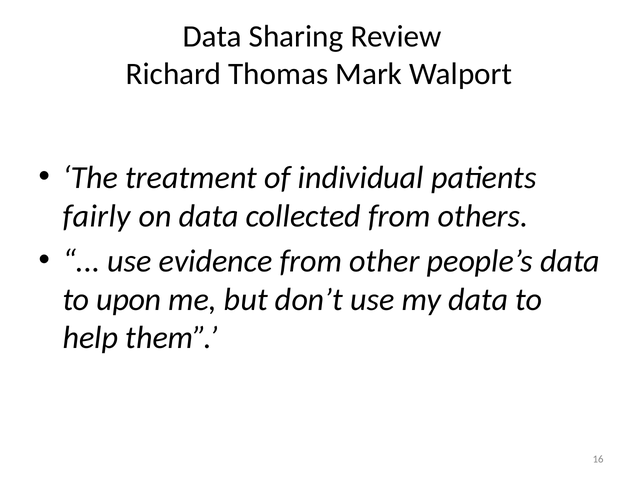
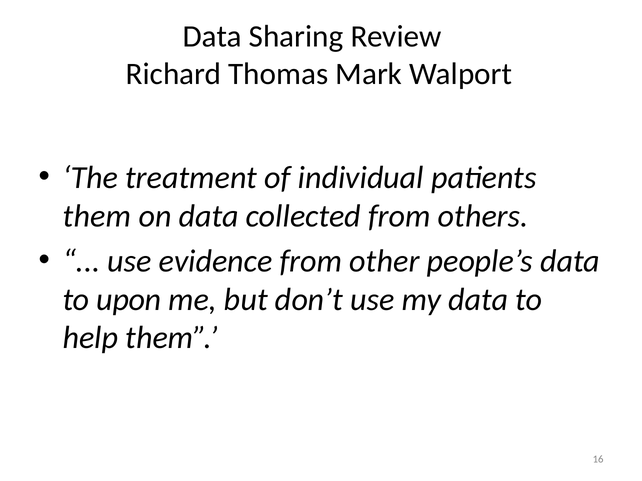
fairly at (97, 216): fairly -> them
